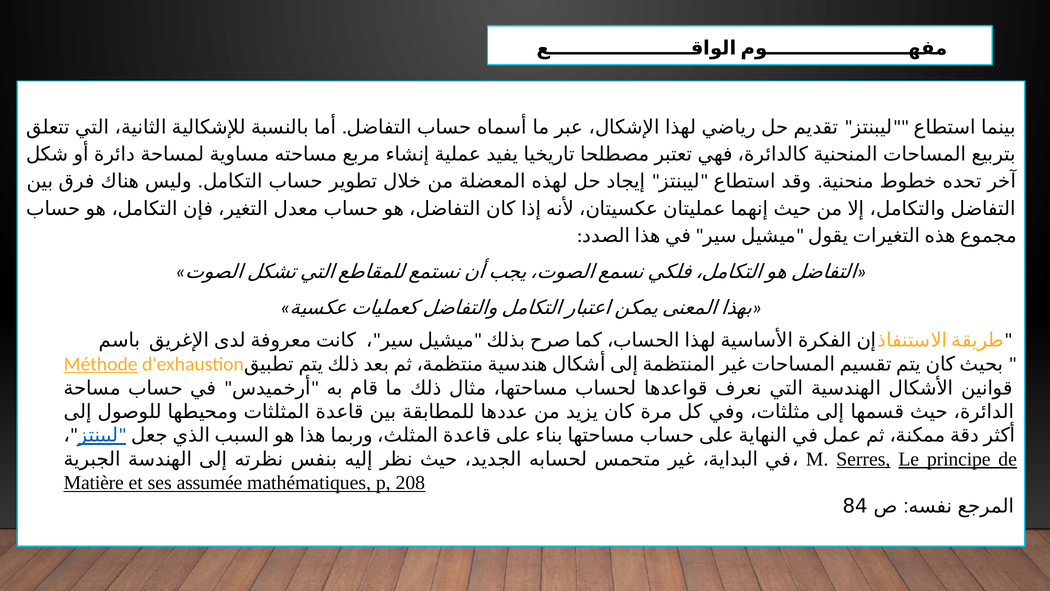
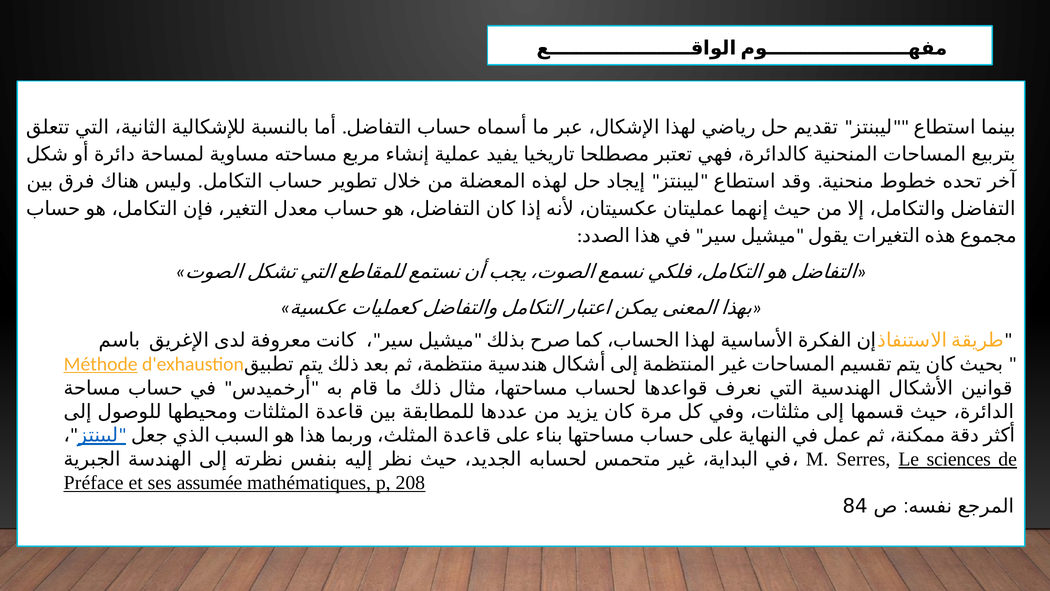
Serres underline: present -> none
principe: principe -> sciences
Matière: Matière -> Préface
